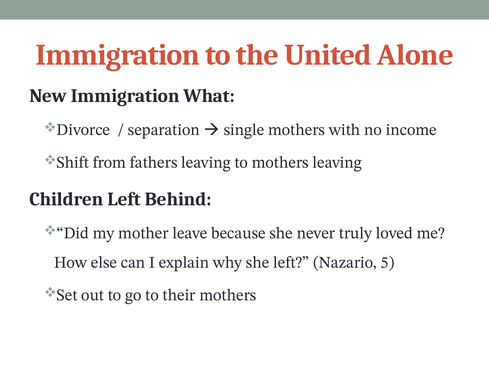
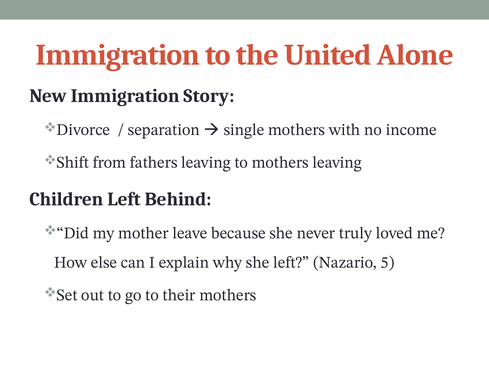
What: What -> Story
